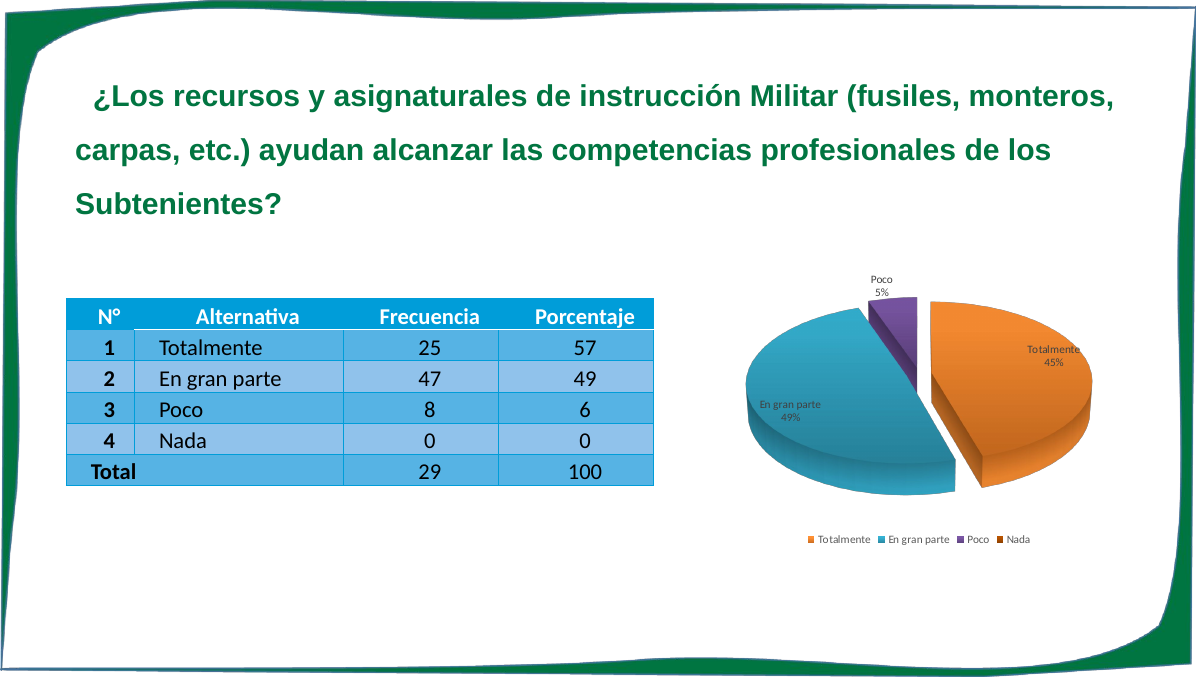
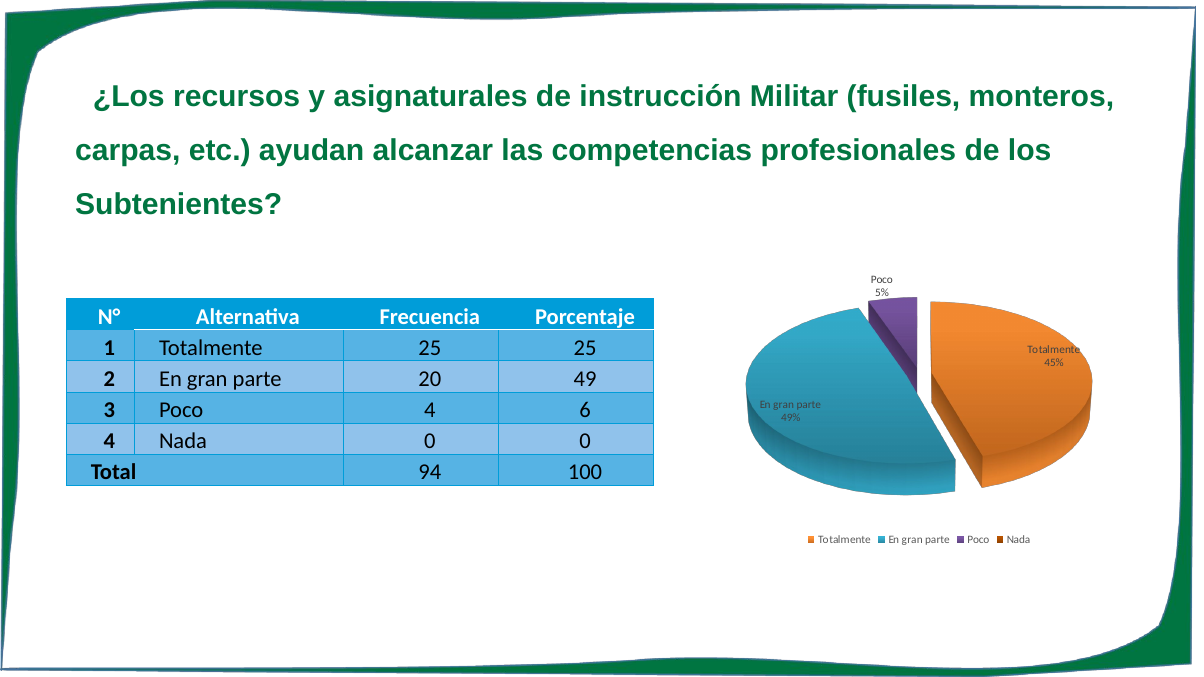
25 57: 57 -> 25
47: 47 -> 20
Poco 8: 8 -> 4
29: 29 -> 94
